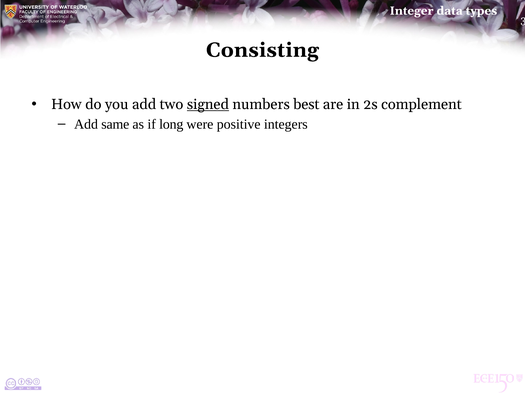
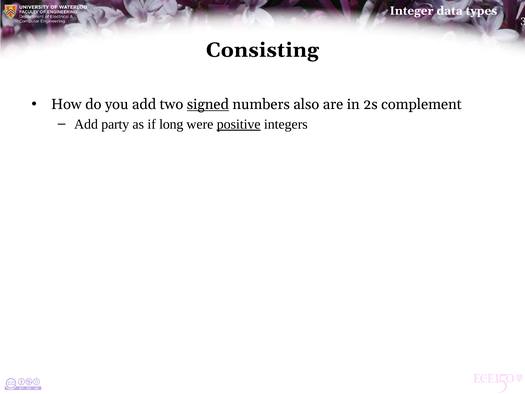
best: best -> also
same: same -> party
positive underline: none -> present
